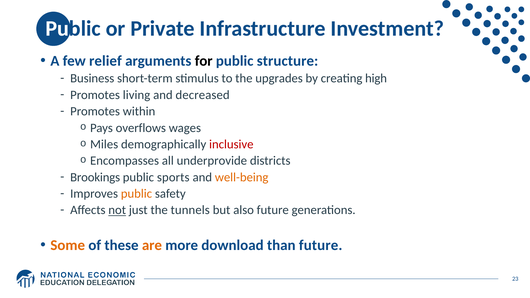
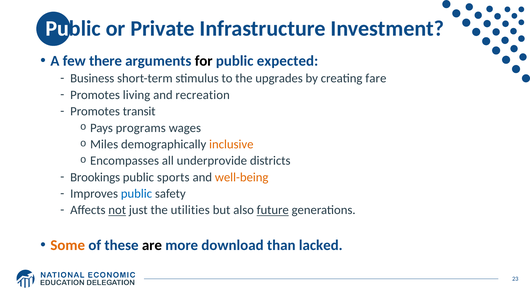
relief: relief -> there
structure: structure -> expected
high: high -> fare
decreased: decreased -> recreation
within: within -> transit
overflows: overflows -> programs
inclusive colour: red -> orange
public at (136, 194) colour: orange -> blue
tunnels: tunnels -> utilities
future at (273, 210) underline: none -> present
are colour: orange -> black
than future: future -> lacked
